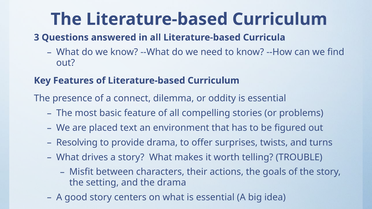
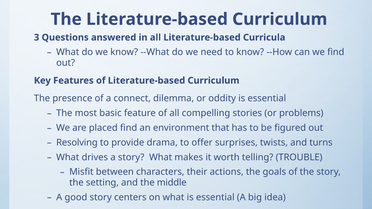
placed text: text -> find
the drama: drama -> middle
